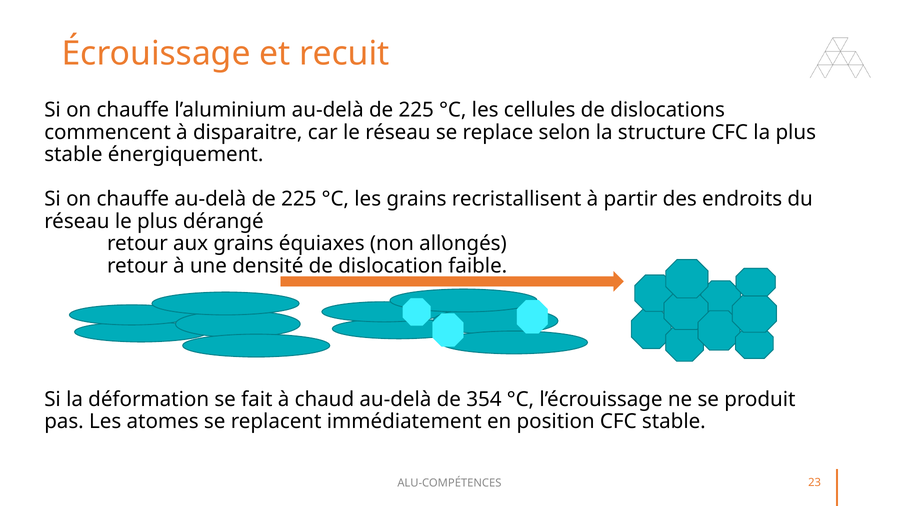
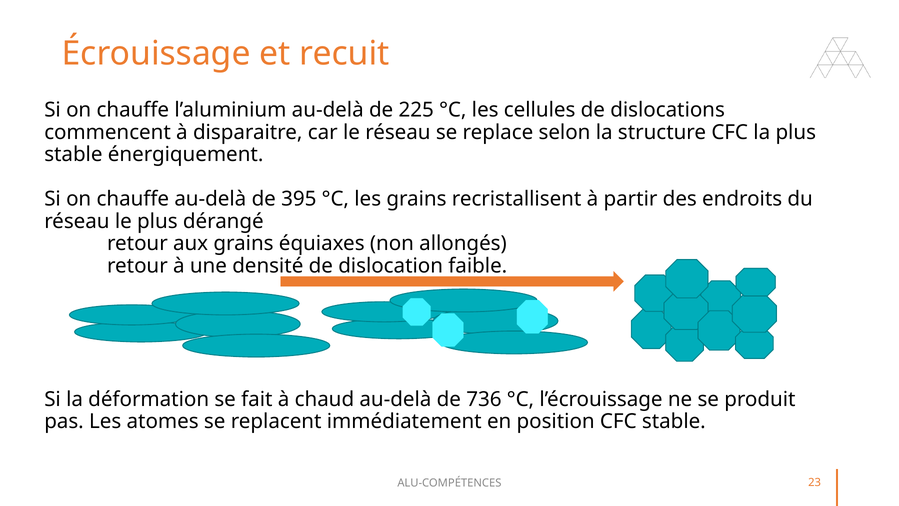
chauffe au-delà de 225: 225 -> 395
354: 354 -> 736
